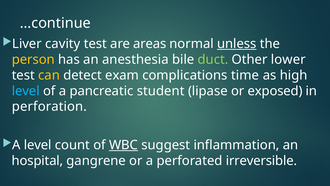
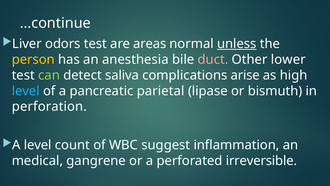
cavity: cavity -> odors
duct colour: light green -> pink
can colour: yellow -> light green
exam: exam -> saliva
time: time -> arise
student: student -> parietal
exposed: exposed -> bismuth
WBC underline: present -> none
hospital: hospital -> medical
